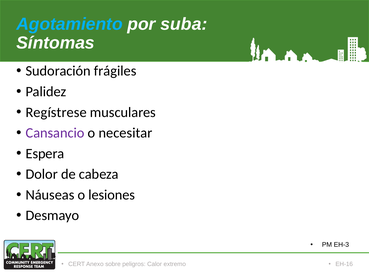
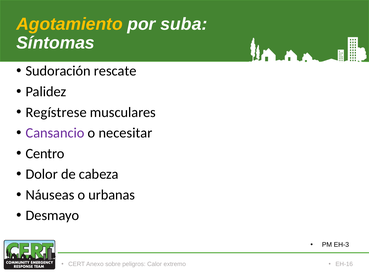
Agotamiento colour: light blue -> yellow
frágiles: frágiles -> rescate
Espera: Espera -> Centro
lesiones: lesiones -> urbanas
